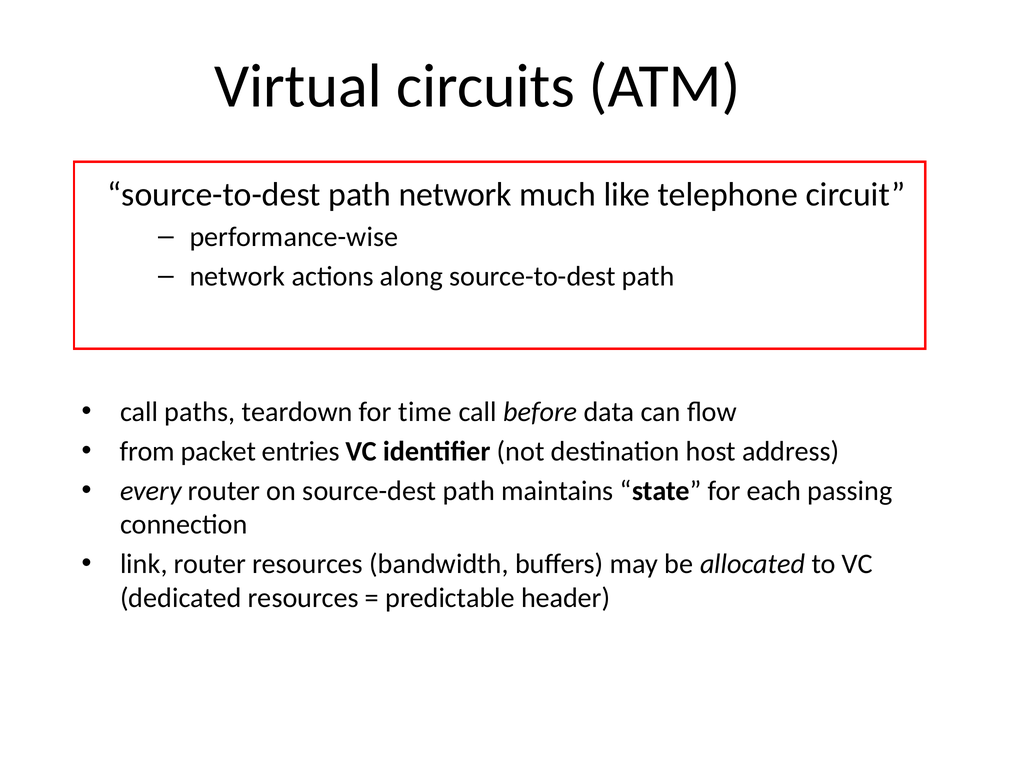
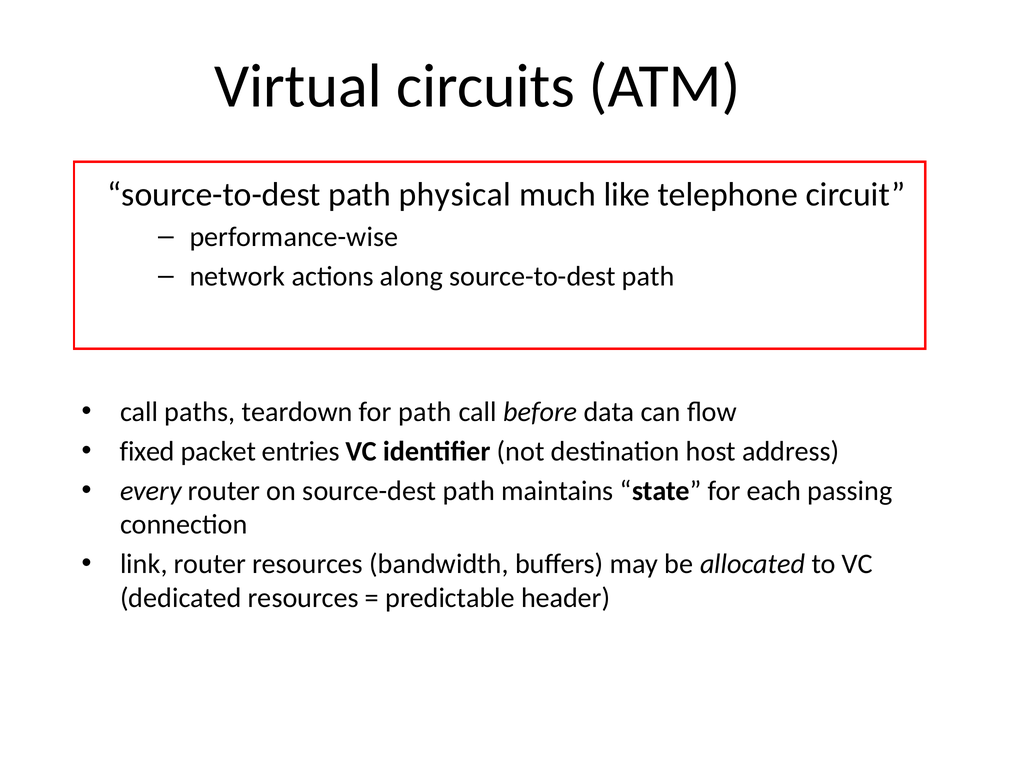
path network: network -> physical
for time: time -> path
from: from -> fixed
